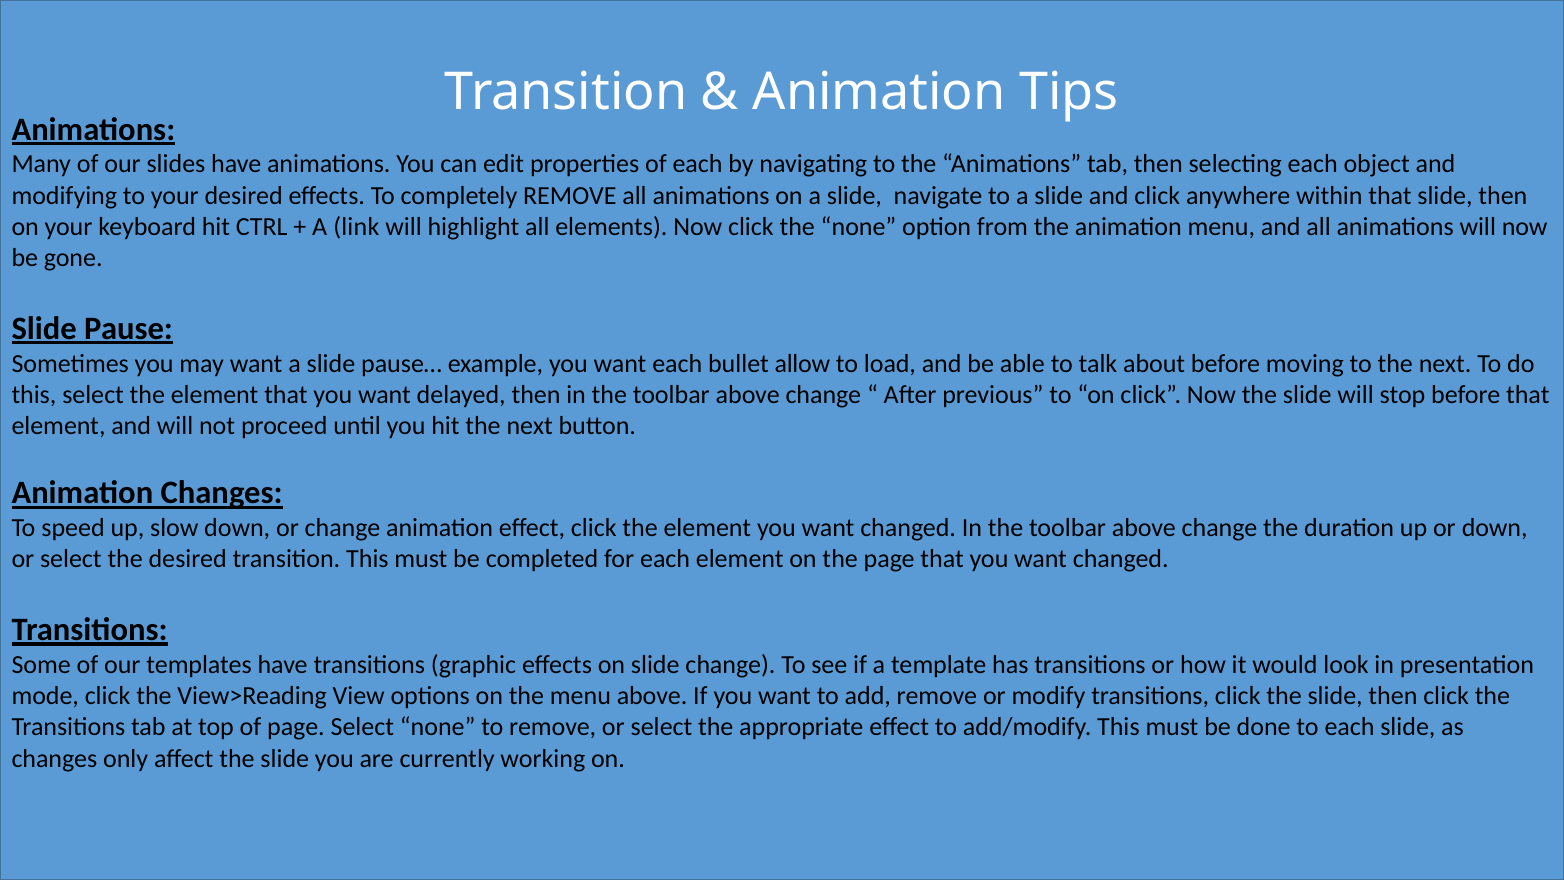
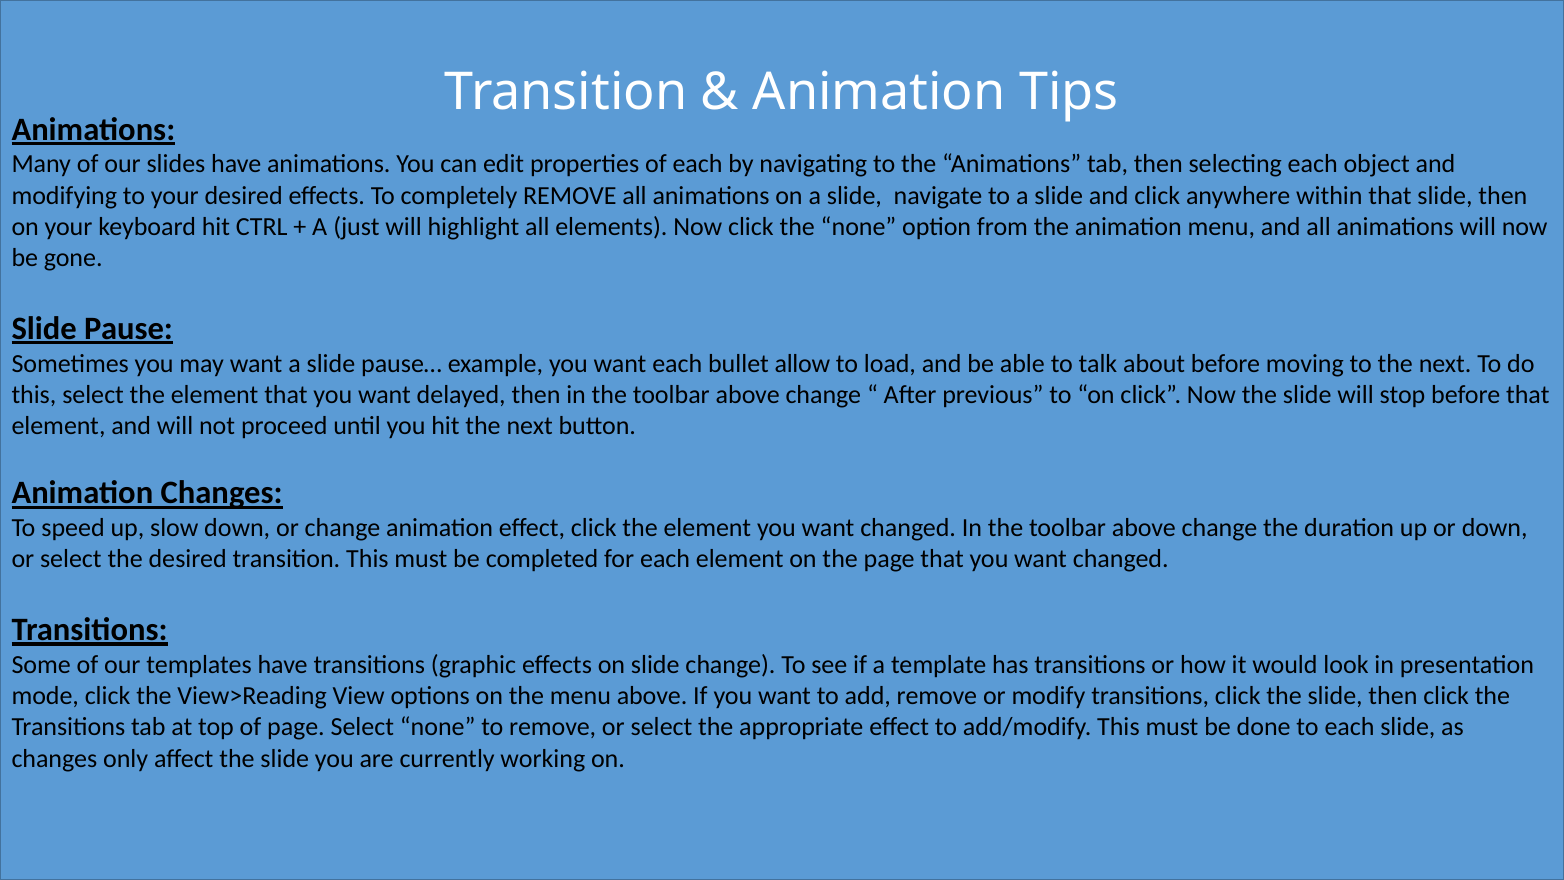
link: link -> just
